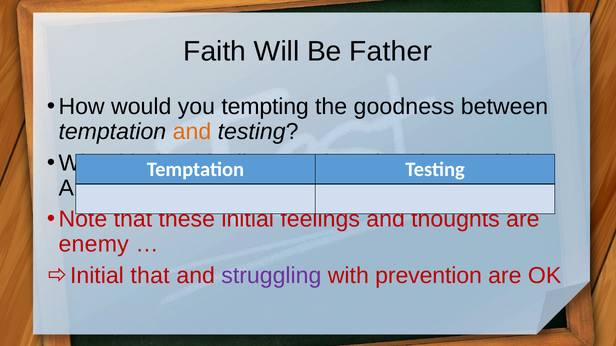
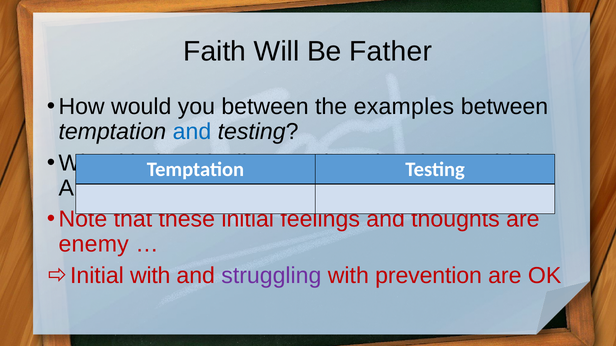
you tempting: tempting -> between
goodness: goodness -> examples
and at (192, 132) colour: orange -> blue
Initial that: that -> with
